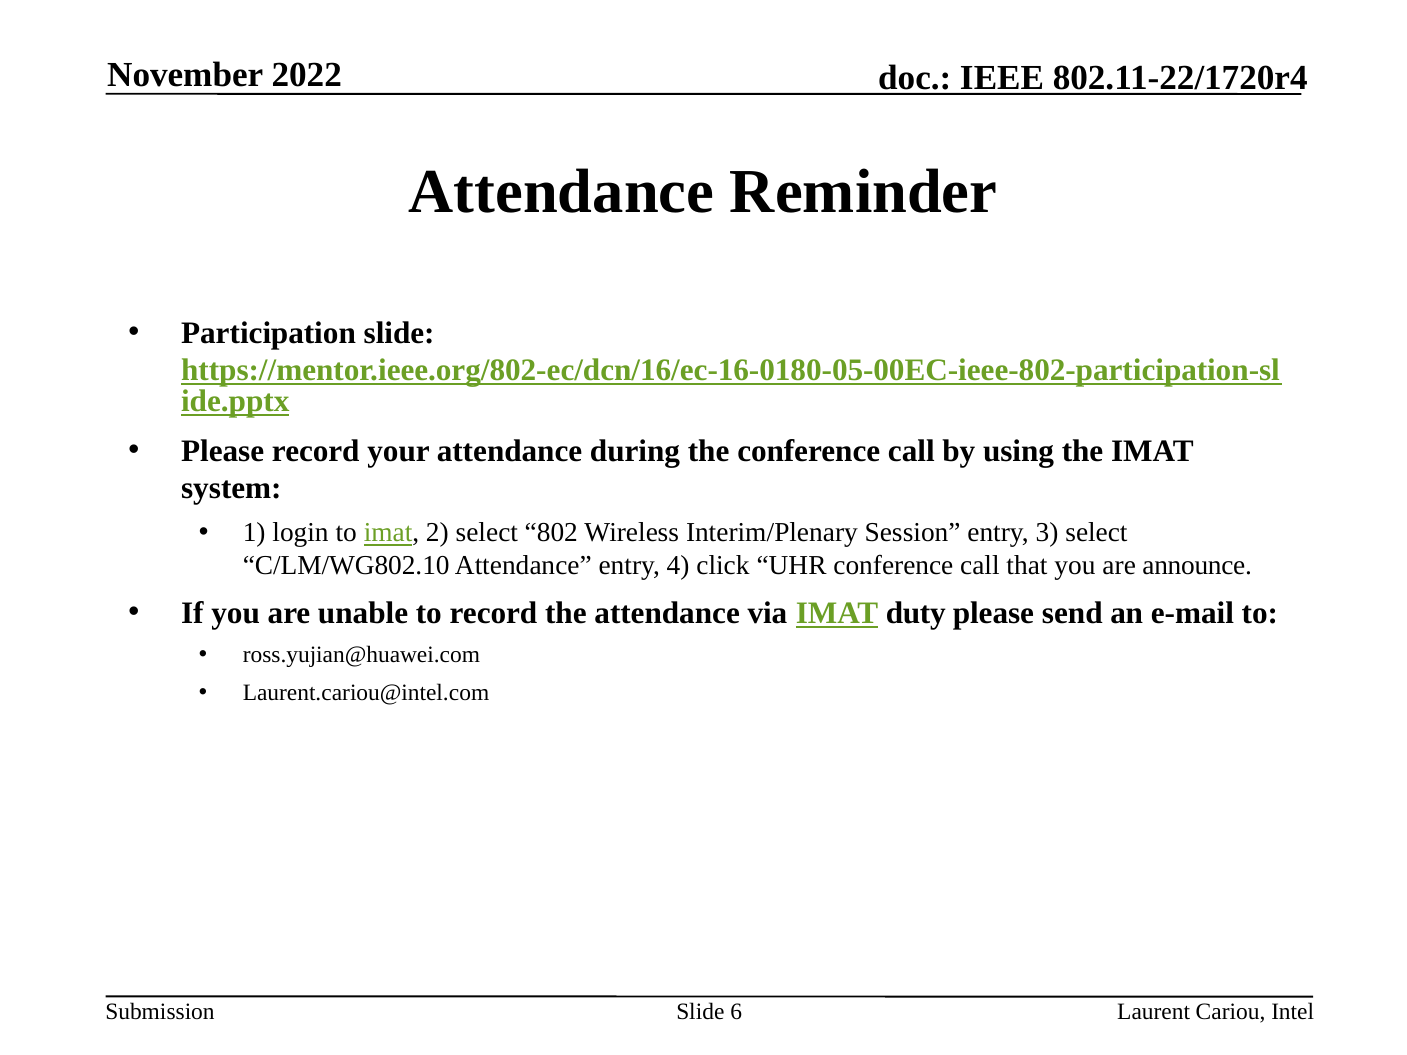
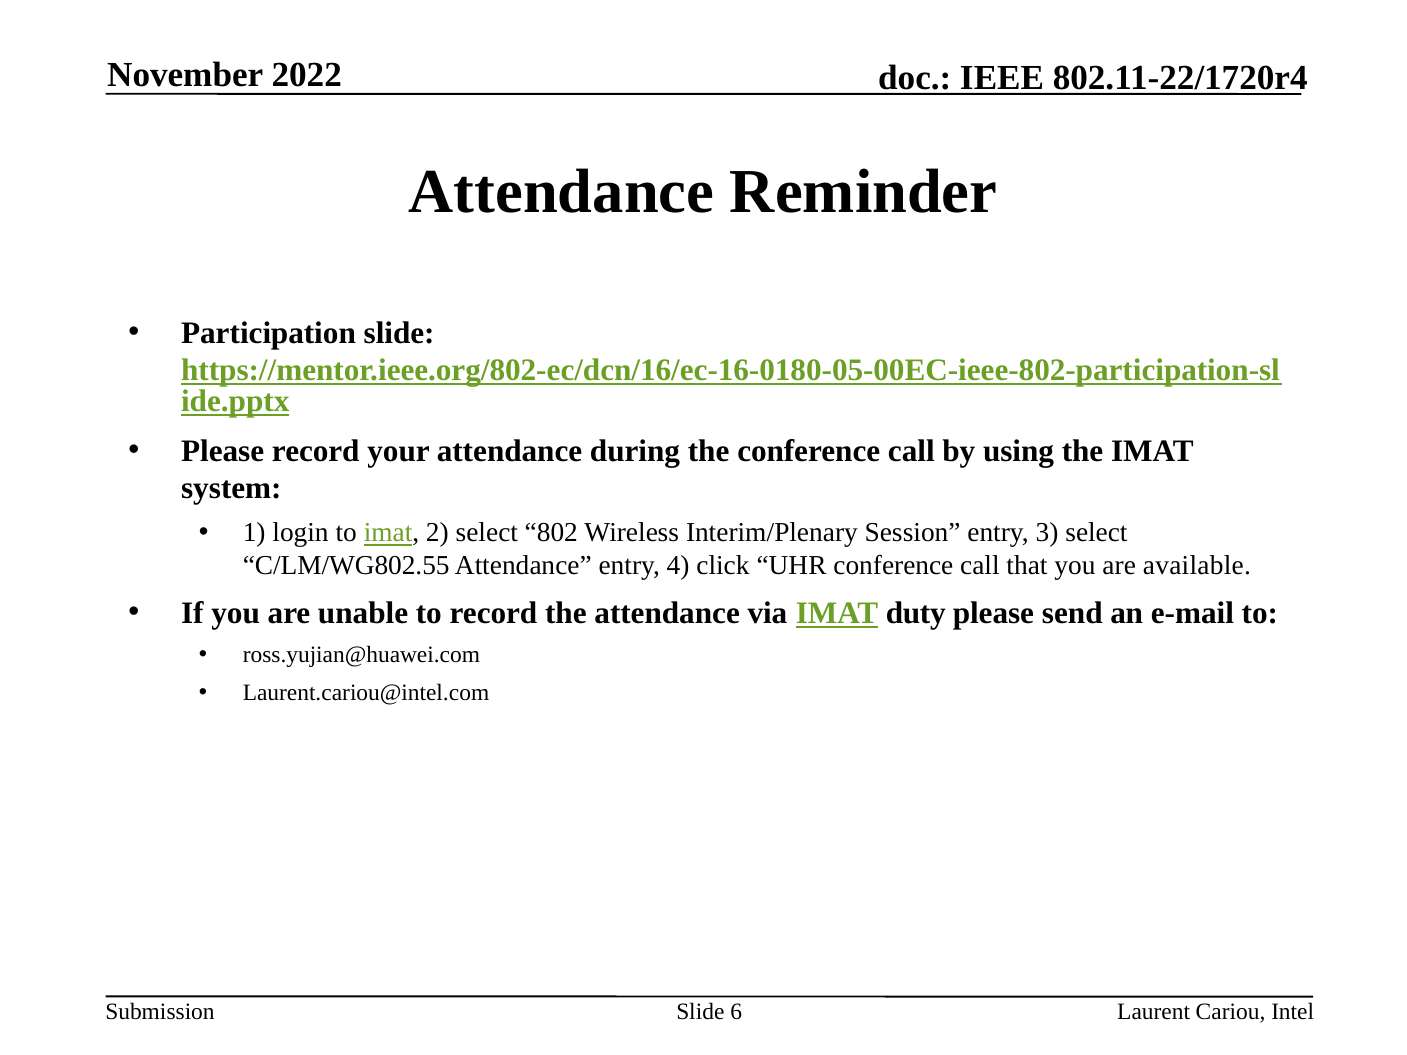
C/LM/WG802.10: C/LM/WG802.10 -> C/LM/WG802.55
announce: announce -> available
